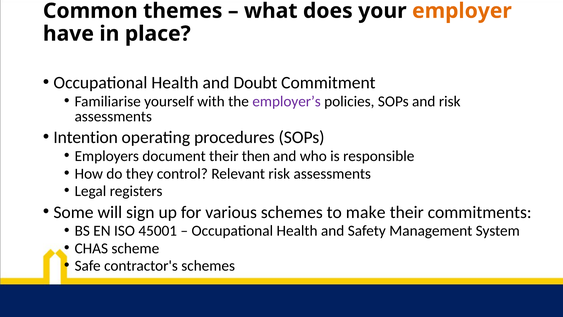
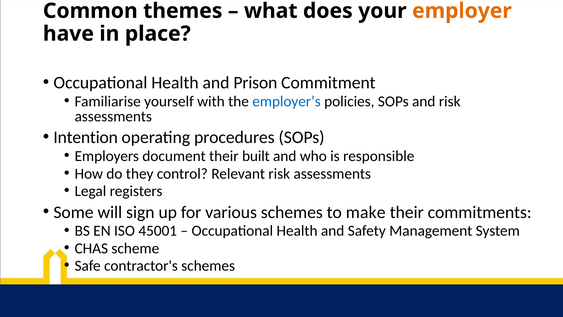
Doubt: Doubt -> Prison
employer’s colour: purple -> blue
then: then -> built
